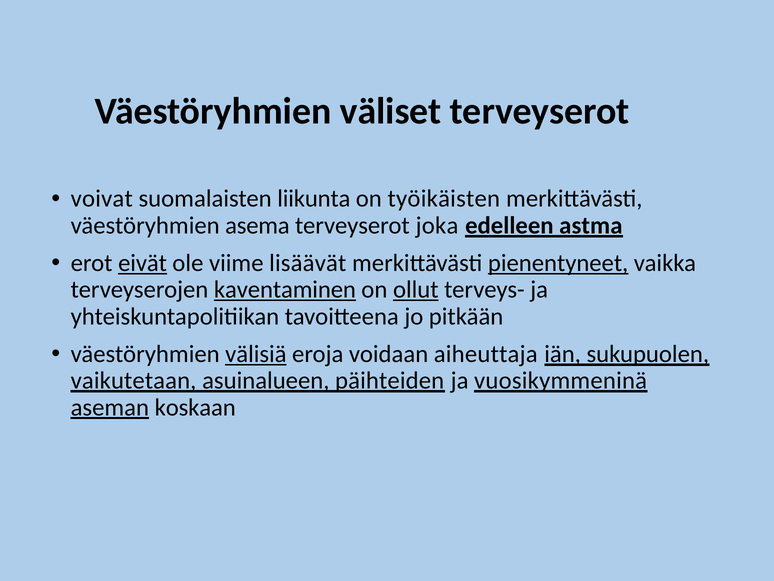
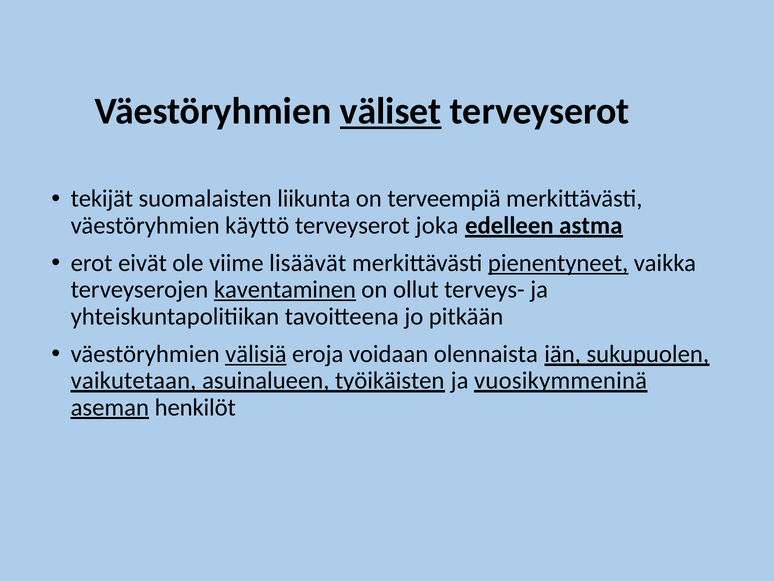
väliset underline: none -> present
voivat: voivat -> tekijät
työikäisten: työikäisten -> terveempiä
asema: asema -> käyttö
eivät underline: present -> none
ollut underline: present -> none
aiheuttaja: aiheuttaja -> olennaista
päihteiden: päihteiden -> työikäisten
koskaan: koskaan -> henkilöt
